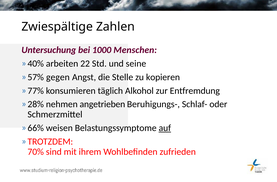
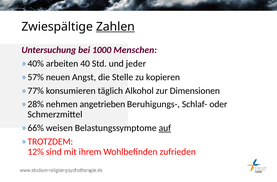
Zahlen underline: none -> present
22: 22 -> 40
seine: seine -> jeder
gegen: gegen -> neuen
Entfremdung: Entfremdung -> Dimensionen
70%: 70% -> 12%
